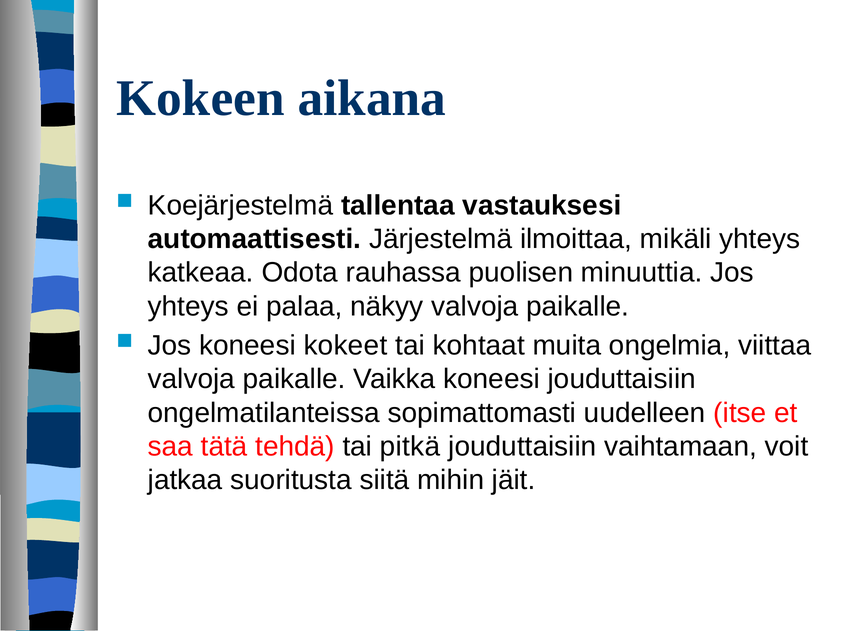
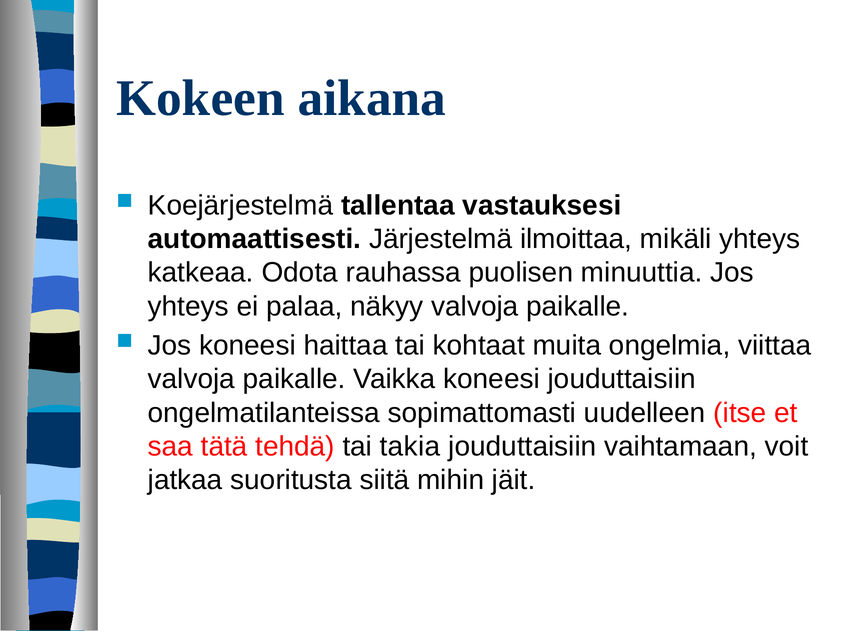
kokeet: kokeet -> haittaa
pitkä: pitkä -> takia
